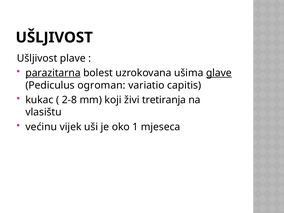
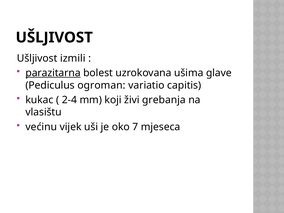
plave: plave -> izmili
glave underline: present -> none
2-8: 2-8 -> 2-4
tretiranja: tretiranja -> grebanja
1: 1 -> 7
